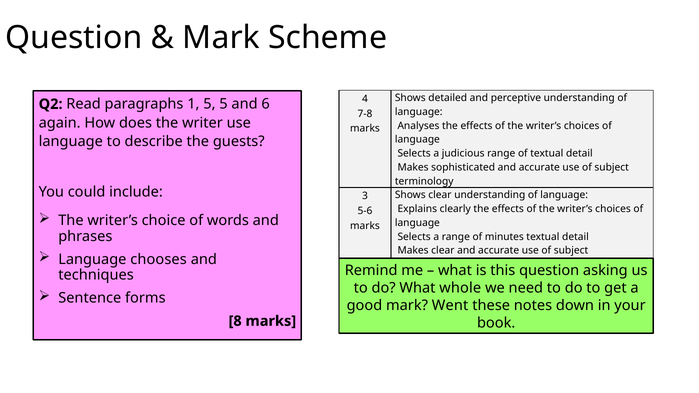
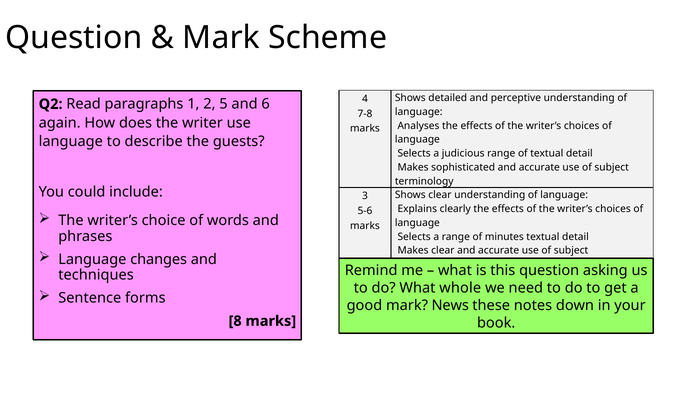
1 5: 5 -> 2
chooses: chooses -> changes
Went: Went -> News
